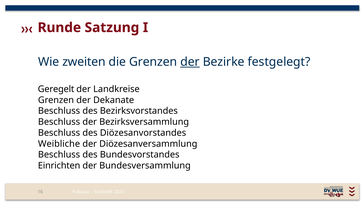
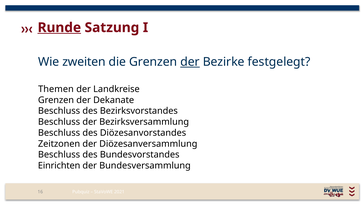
Runde underline: none -> present
Geregelt: Geregelt -> Themen
Weibliche: Weibliche -> Zeitzonen
